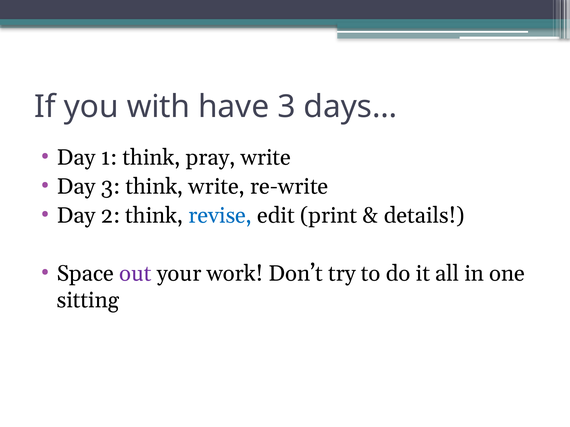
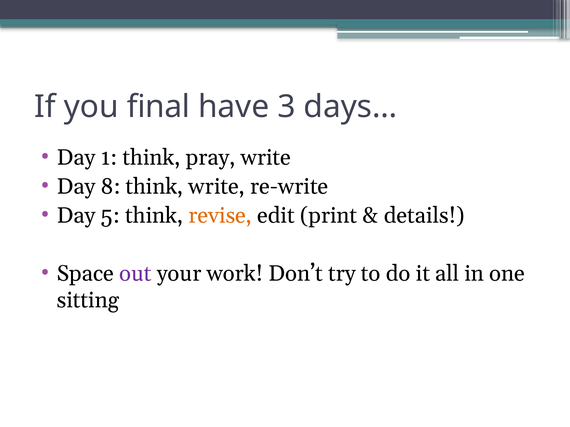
with: with -> final
Day 3: 3 -> 8
2: 2 -> 5
revise colour: blue -> orange
